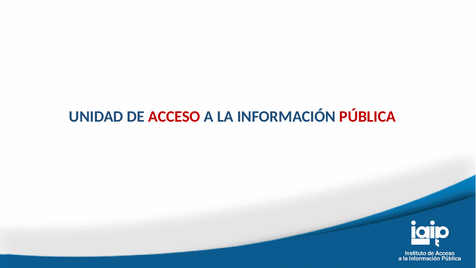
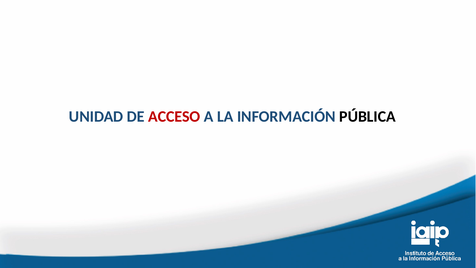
PÚBLICA colour: red -> black
